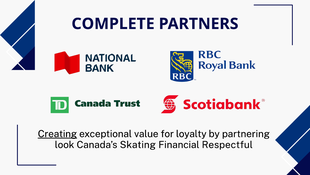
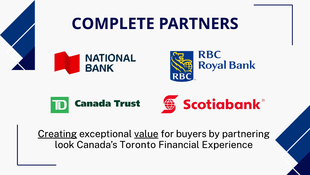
value underline: none -> present
loyalty: loyalty -> buyers
Skating: Skating -> Toronto
Respectful: Respectful -> Experience
